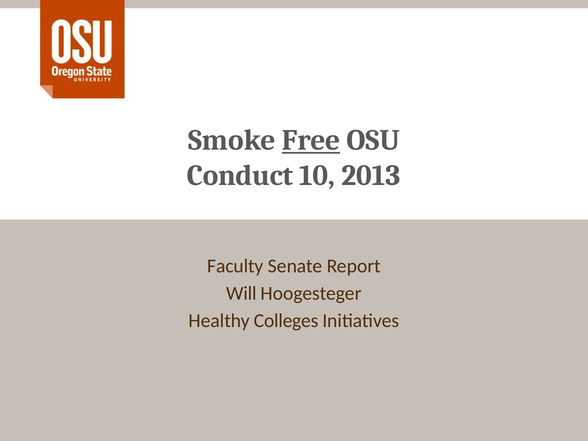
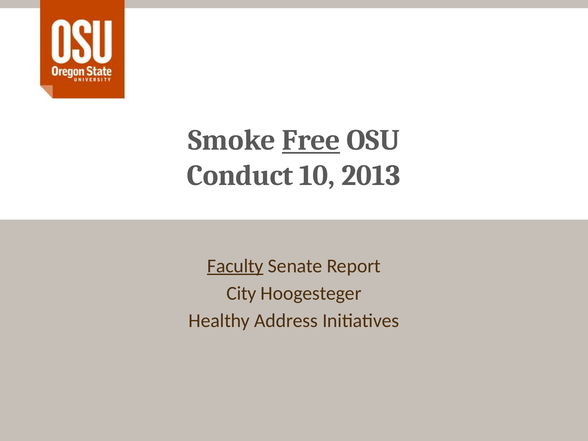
Faculty underline: none -> present
Will: Will -> City
Colleges: Colleges -> Address
